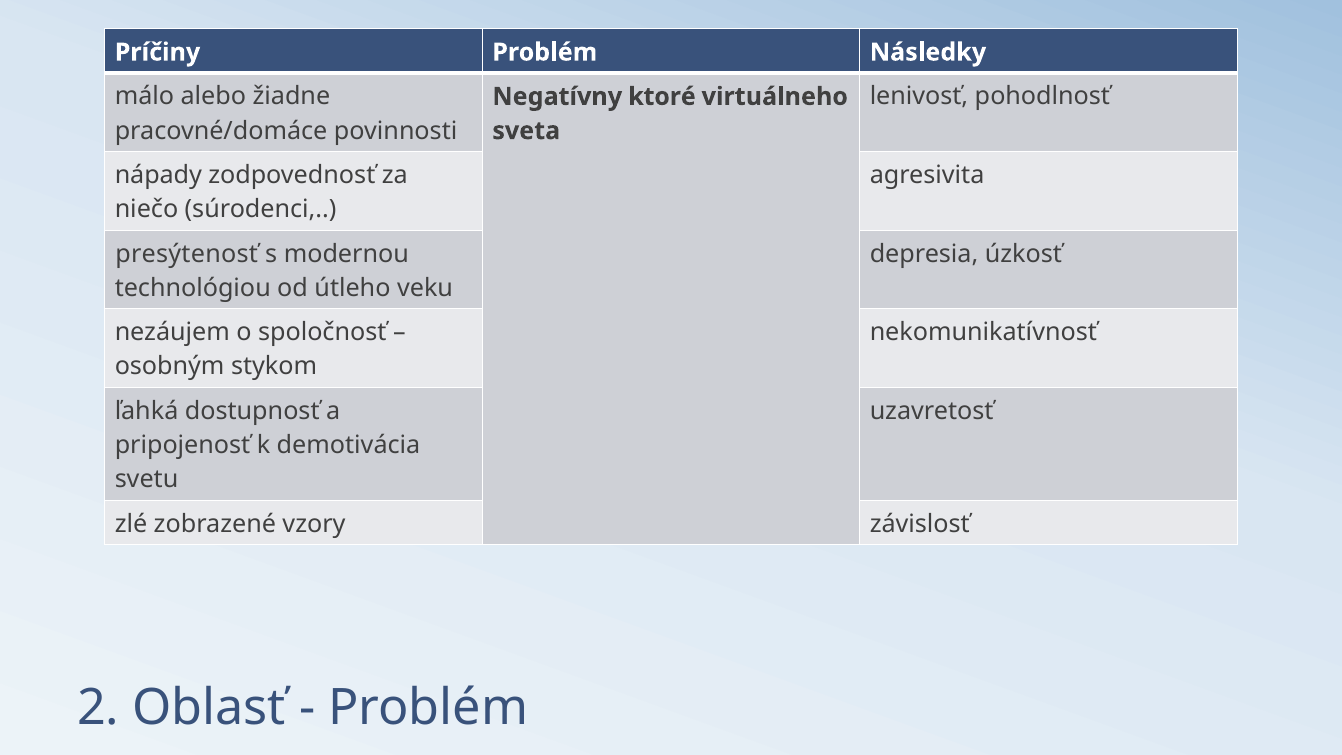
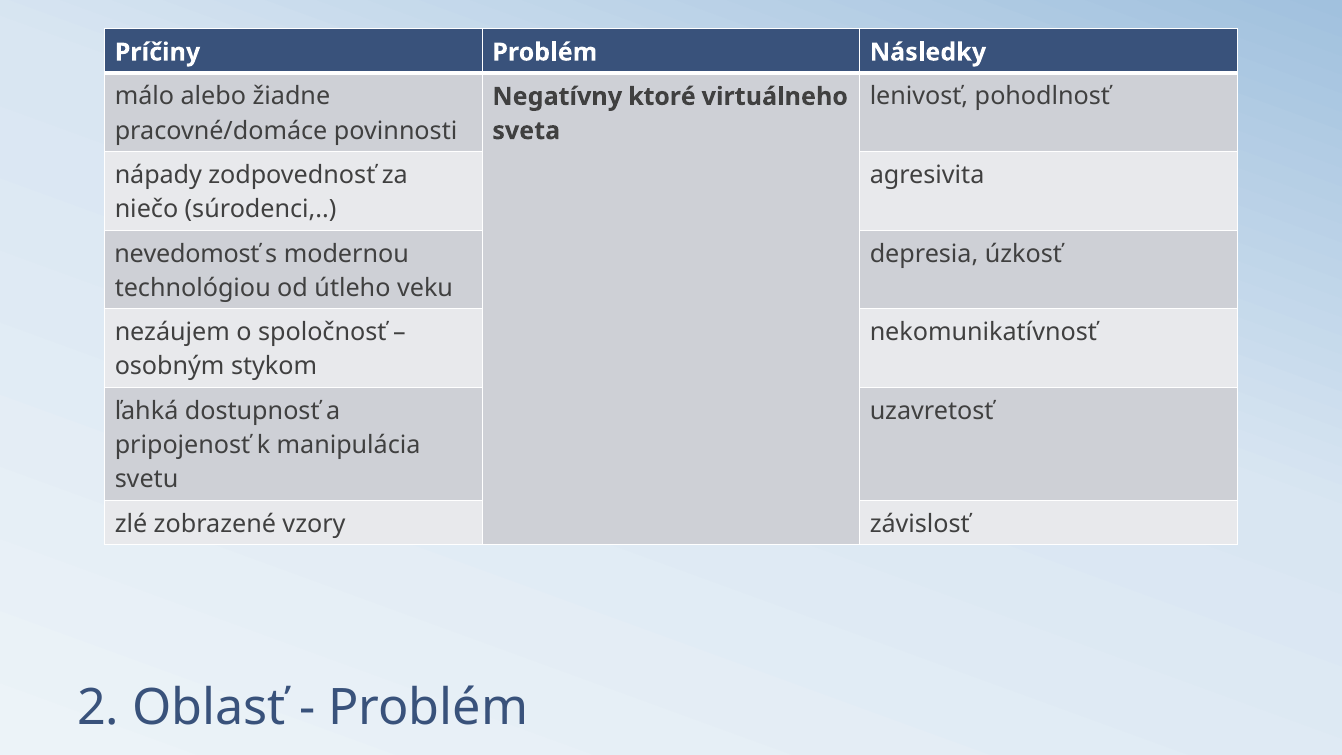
presýtenosť: presýtenosť -> nevedomosť
demotivácia: demotivácia -> manipulácia
